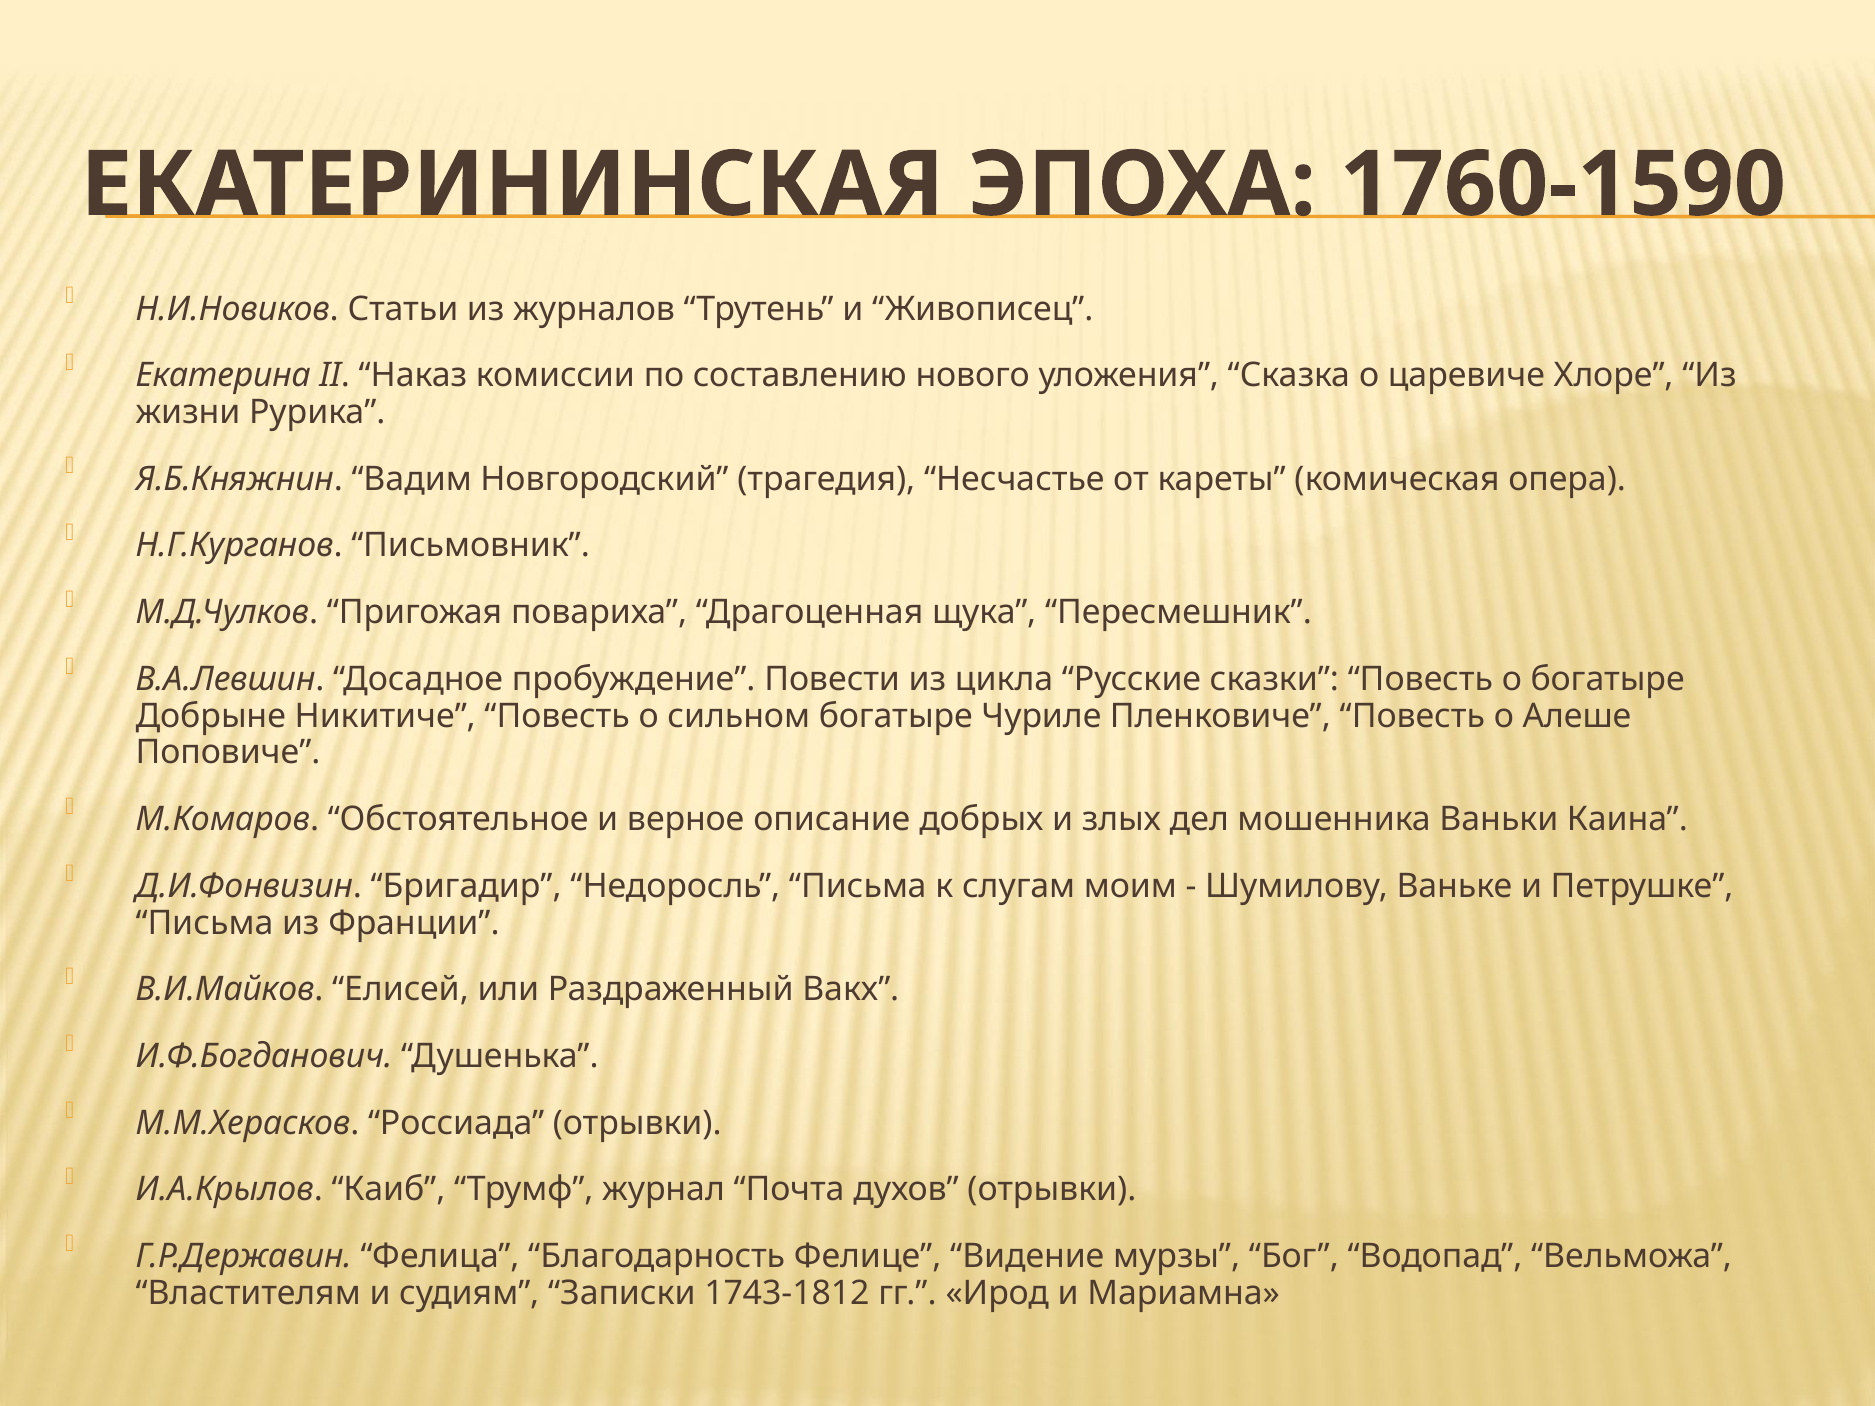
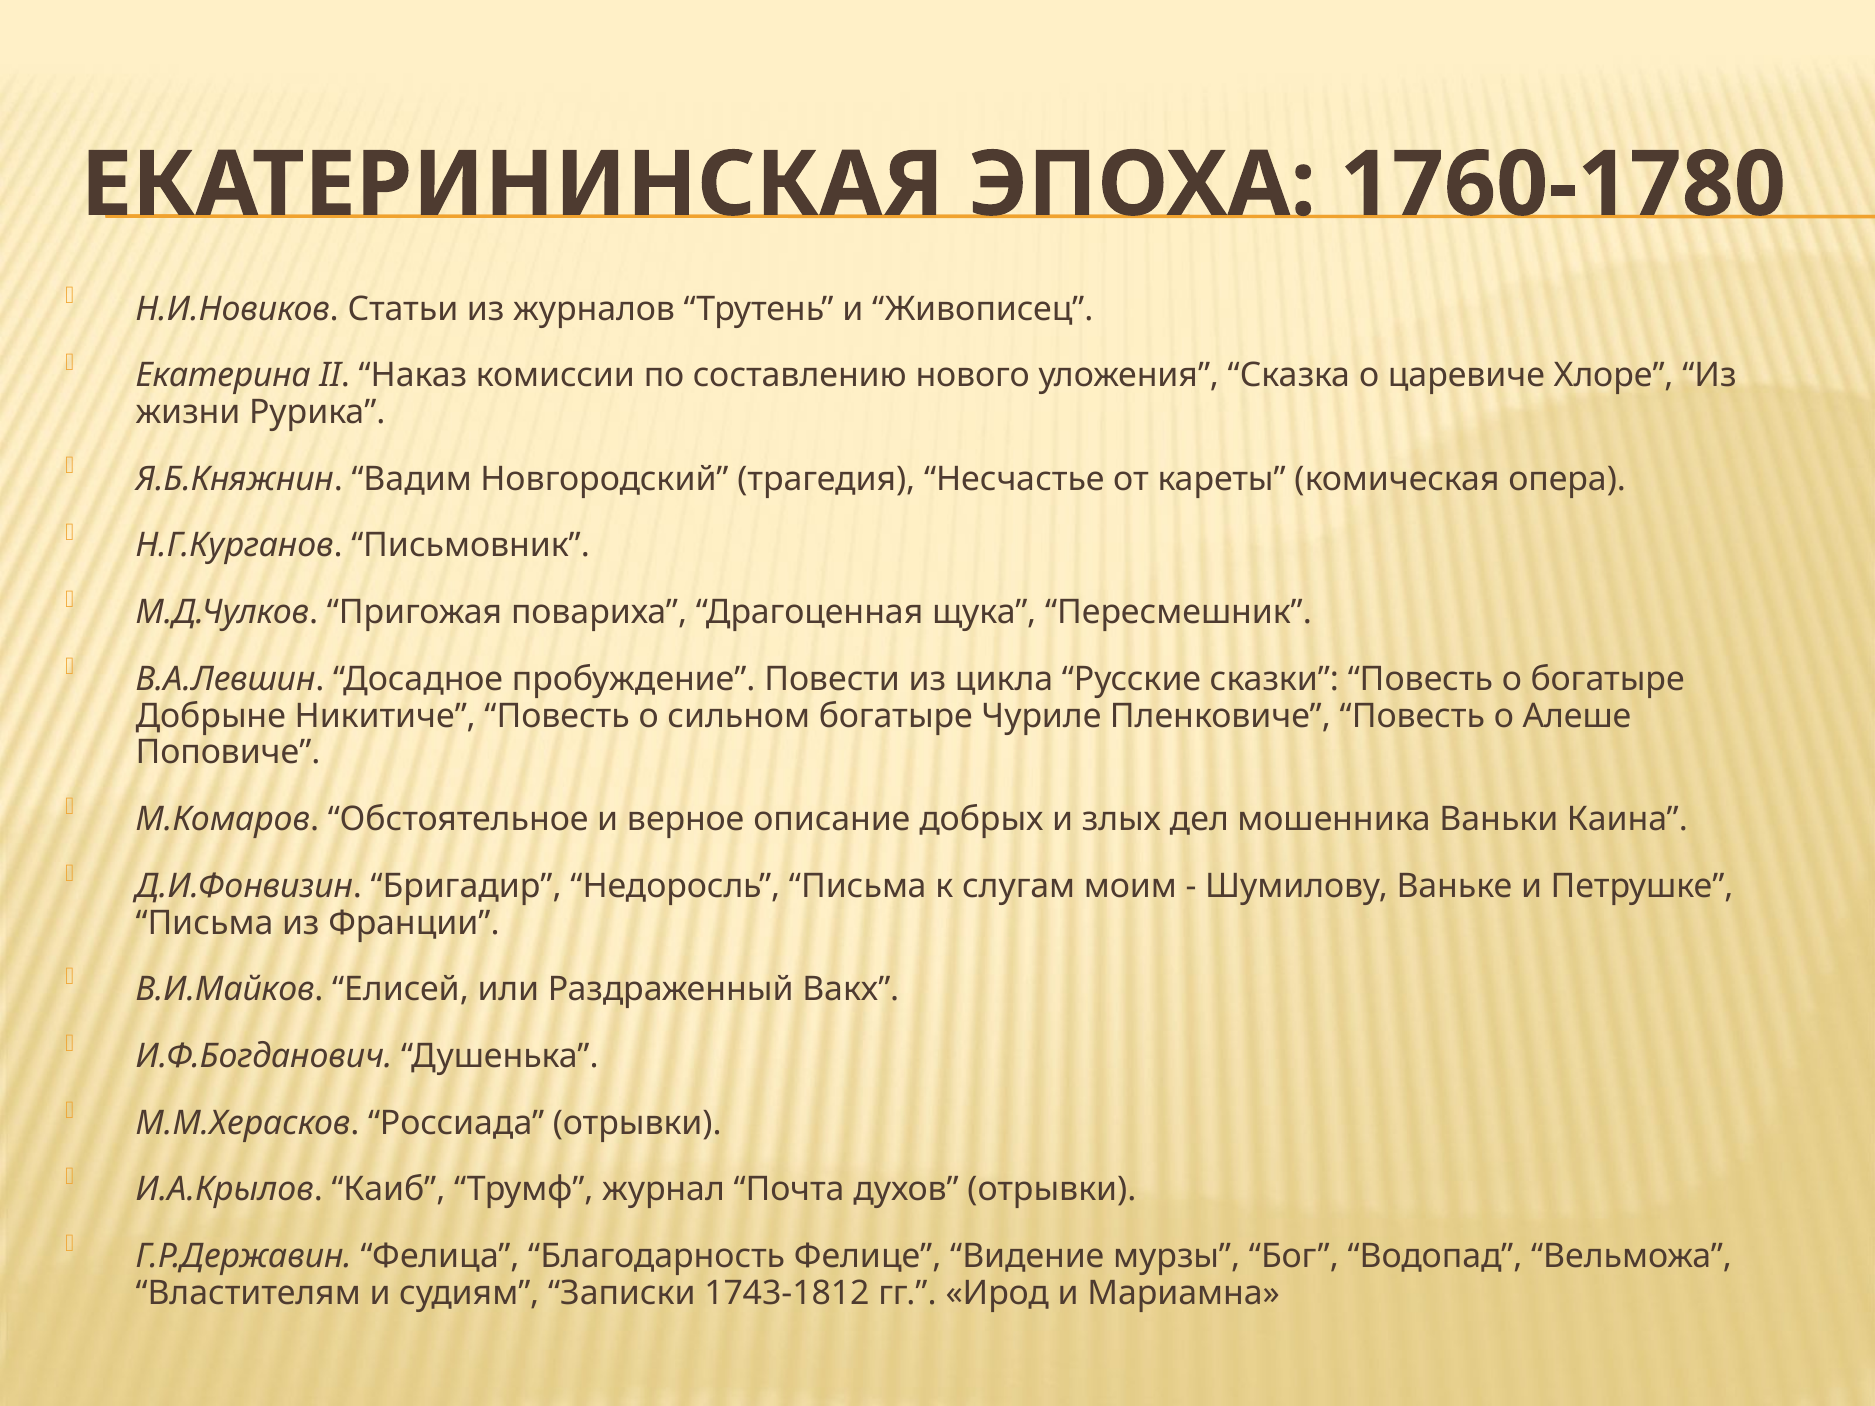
1760-1590: 1760-1590 -> 1760-1780
